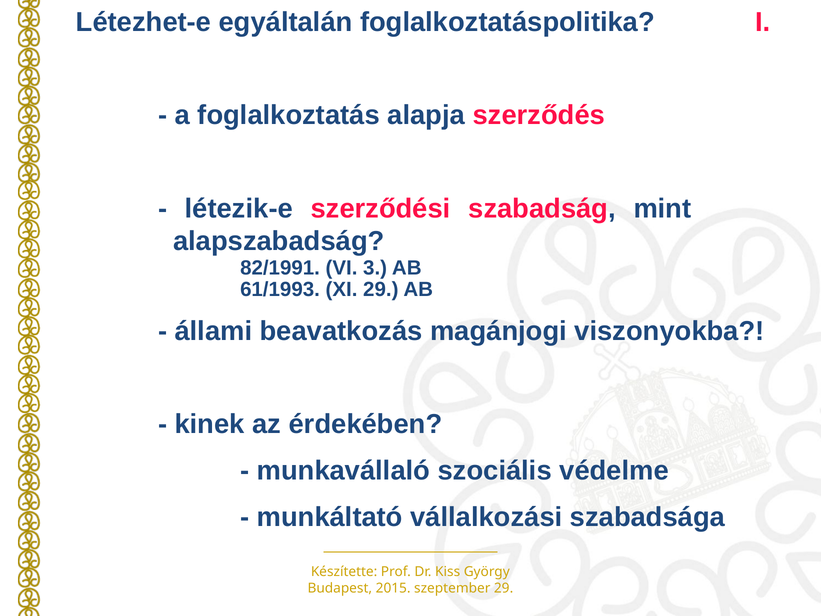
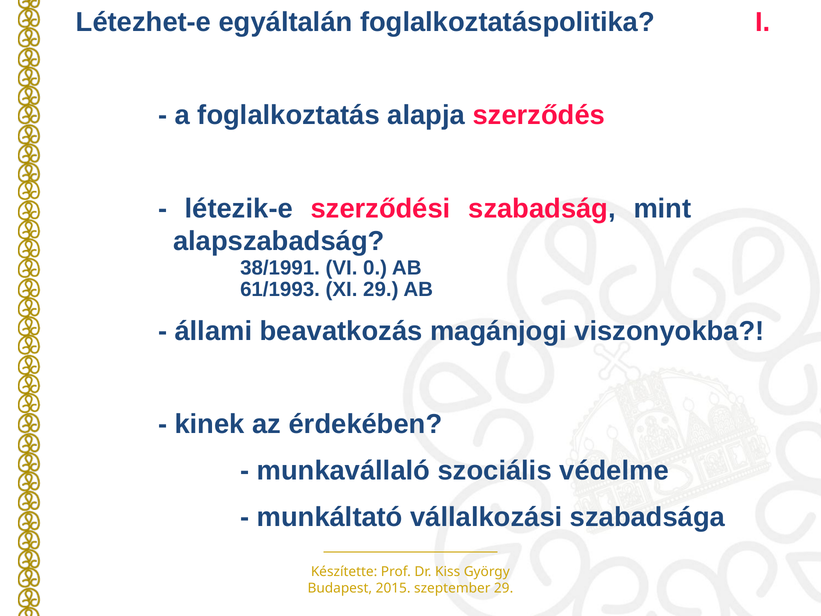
82/1991: 82/1991 -> 38/1991
3: 3 -> 0
